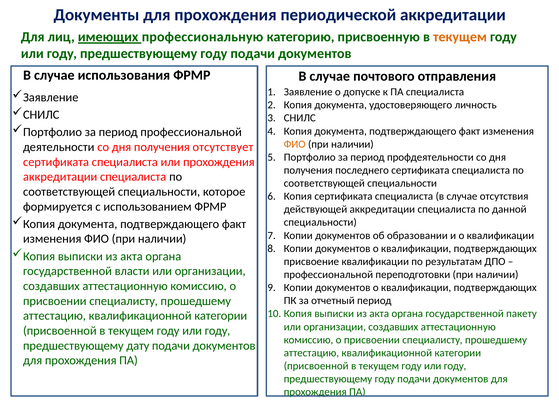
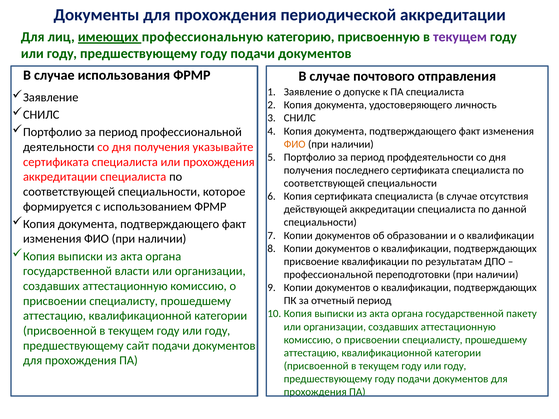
текущем at (460, 37) colour: orange -> purple
отсутствует: отсутствует -> указывайте
дату: дату -> сайт
